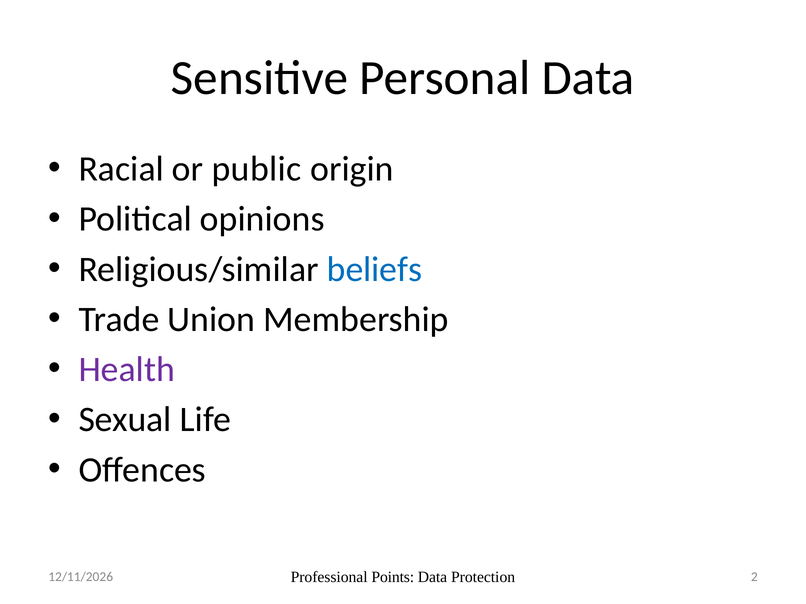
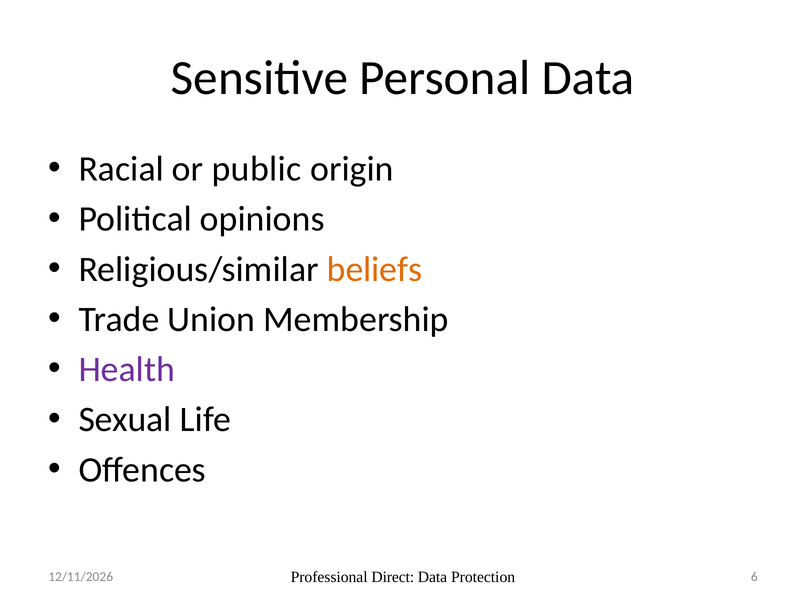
beliefs colour: blue -> orange
Points: Points -> Direct
2: 2 -> 6
